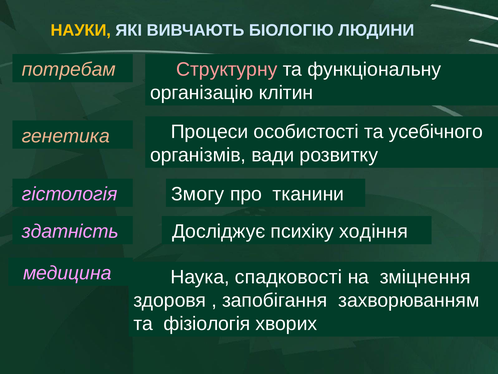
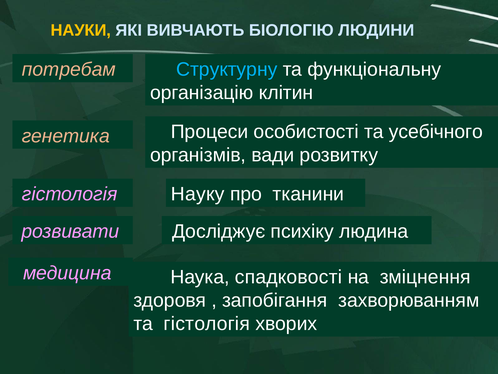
Структурну colour: pink -> light blue
Змогу: Змогу -> Науку
здатність: здатність -> розвивати
ходіння: ходіння -> людина
та фізіологія: фізіологія -> гістологія
